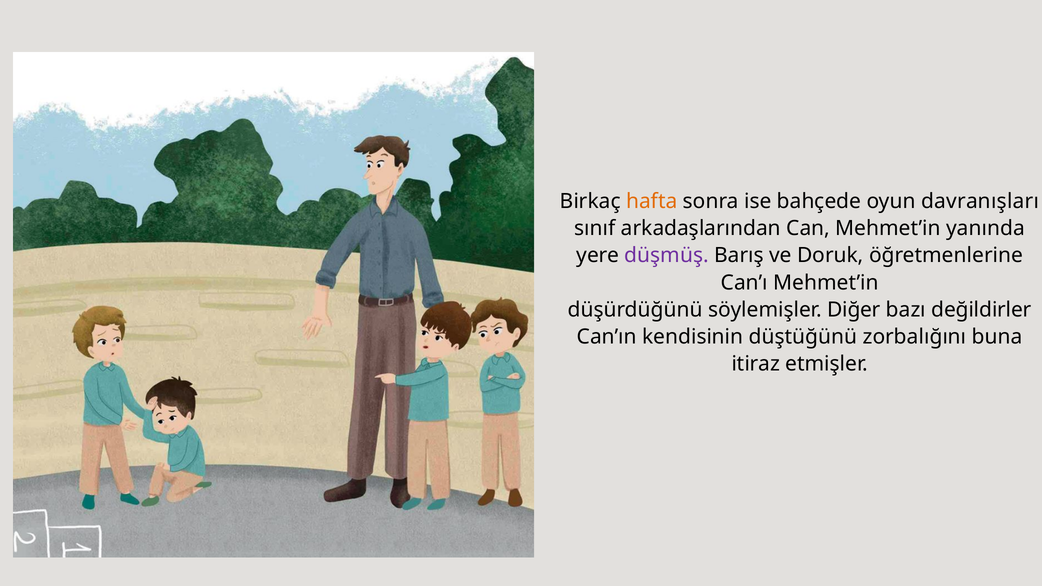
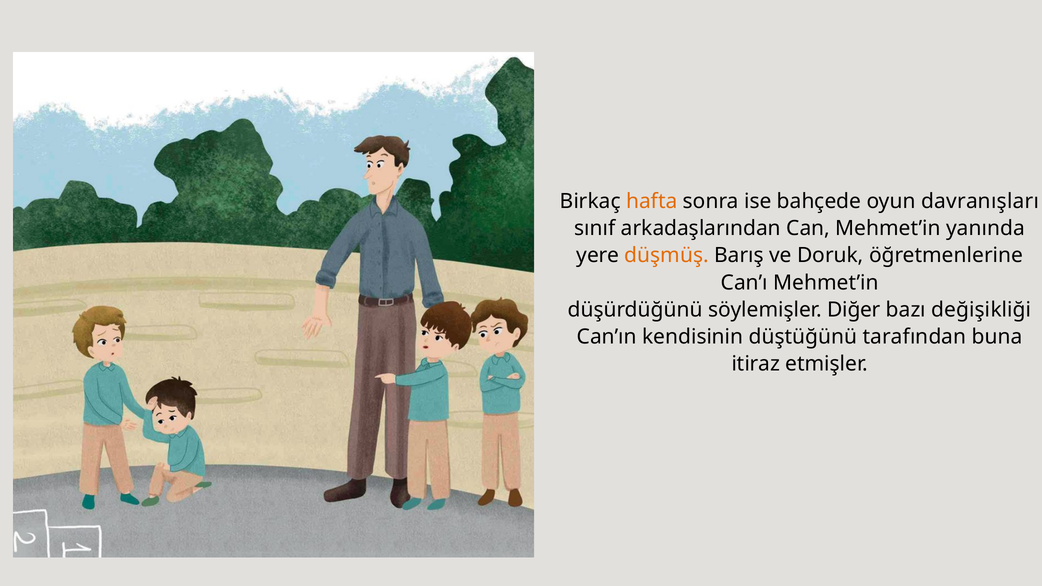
düşmüş colour: purple -> orange
değildirler: değildirler -> değişikliği
zorbalığını: zorbalığını -> tarafından
